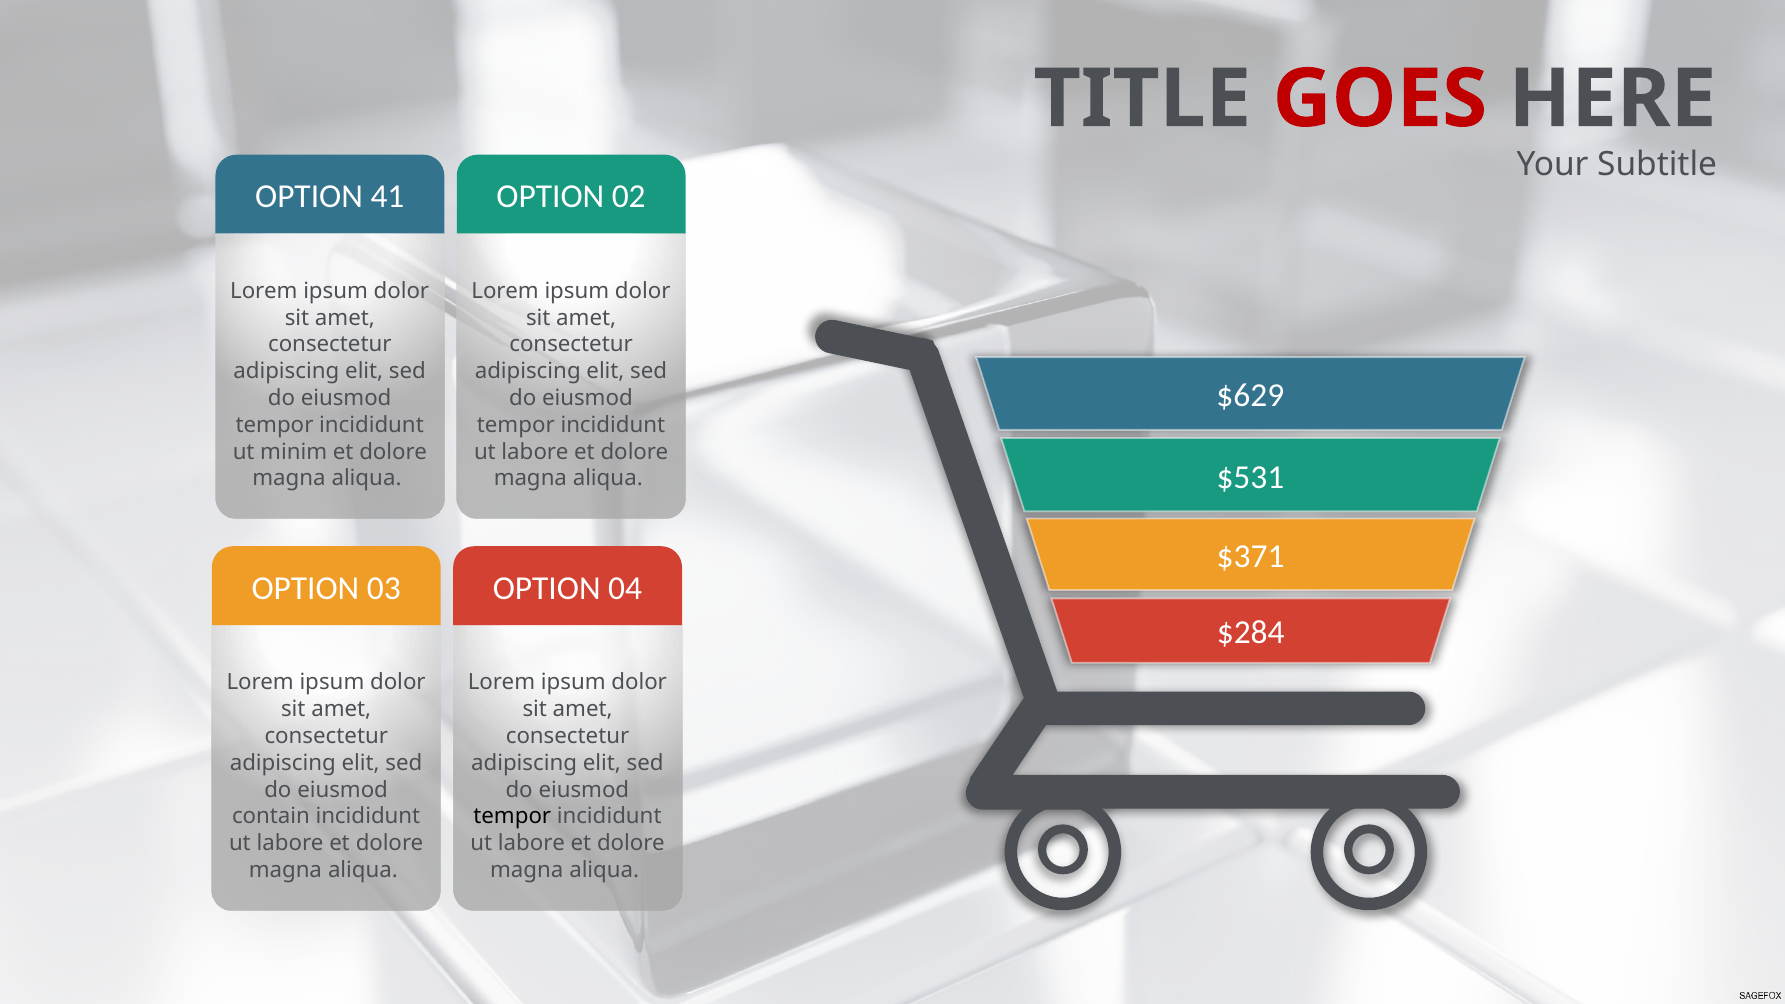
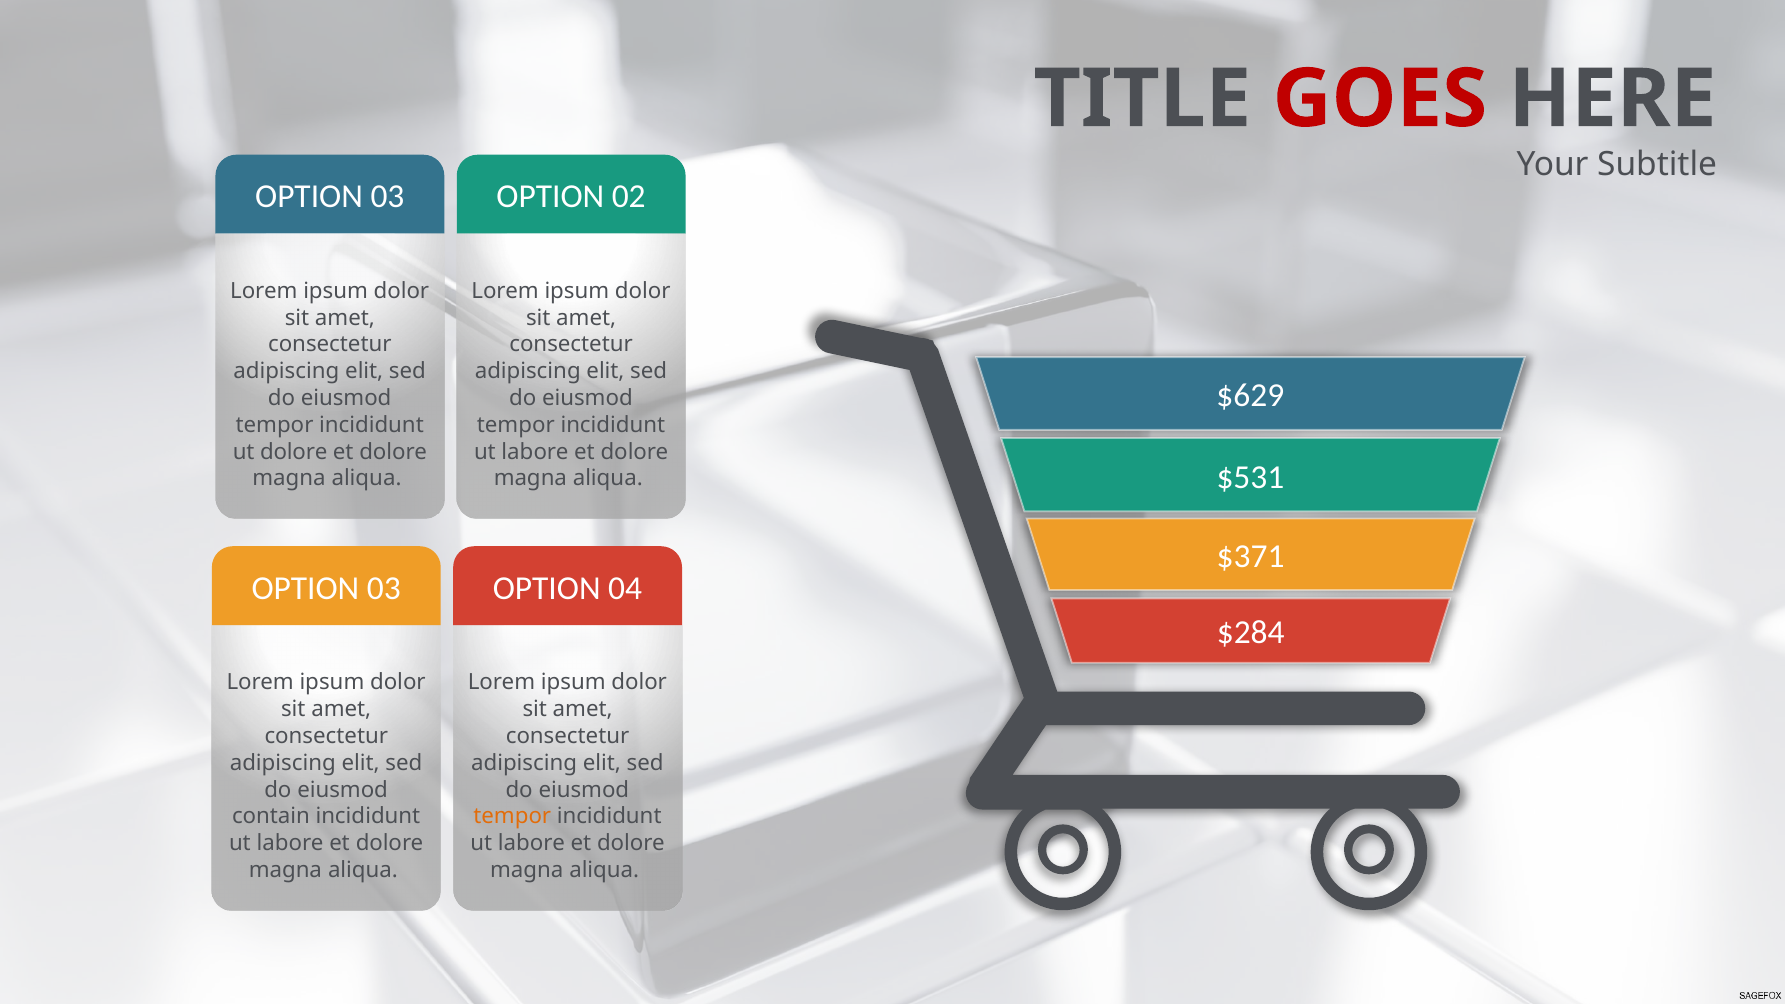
41 at (387, 197): 41 -> 03
ut minim: minim -> dolore
tempor at (512, 817) colour: black -> orange
